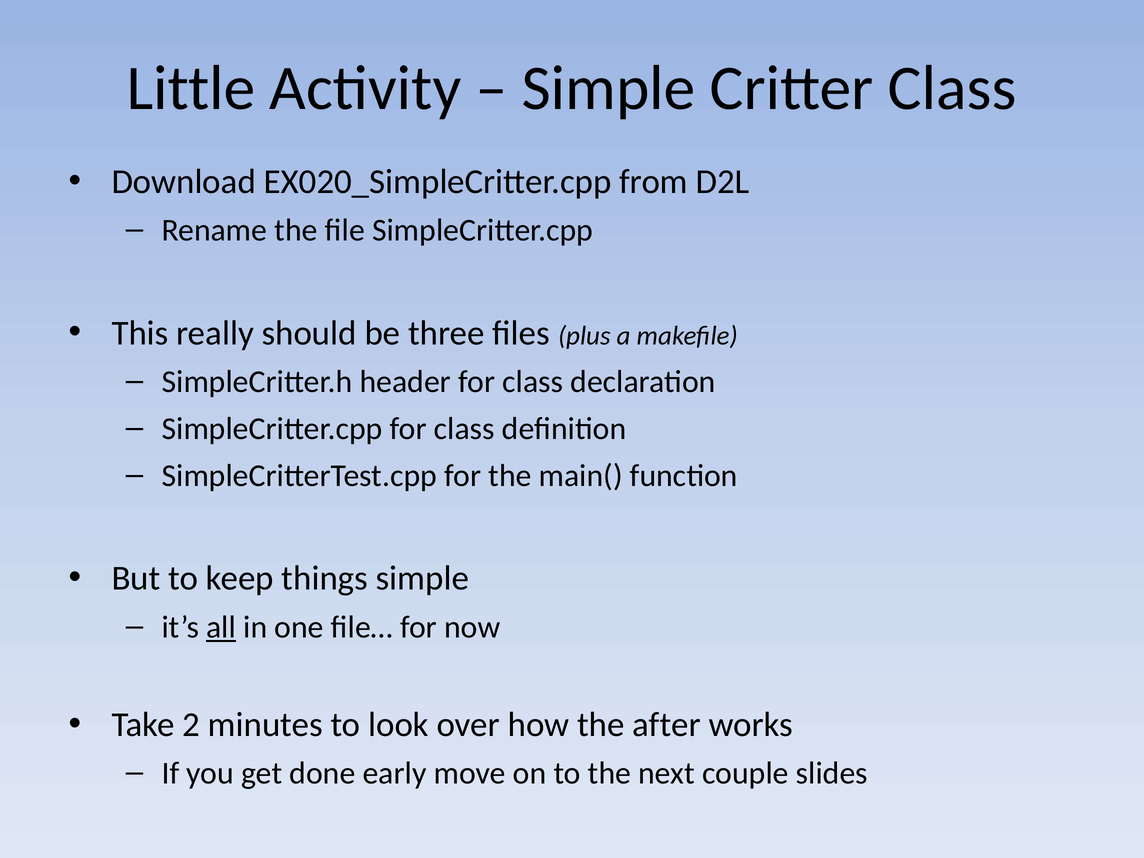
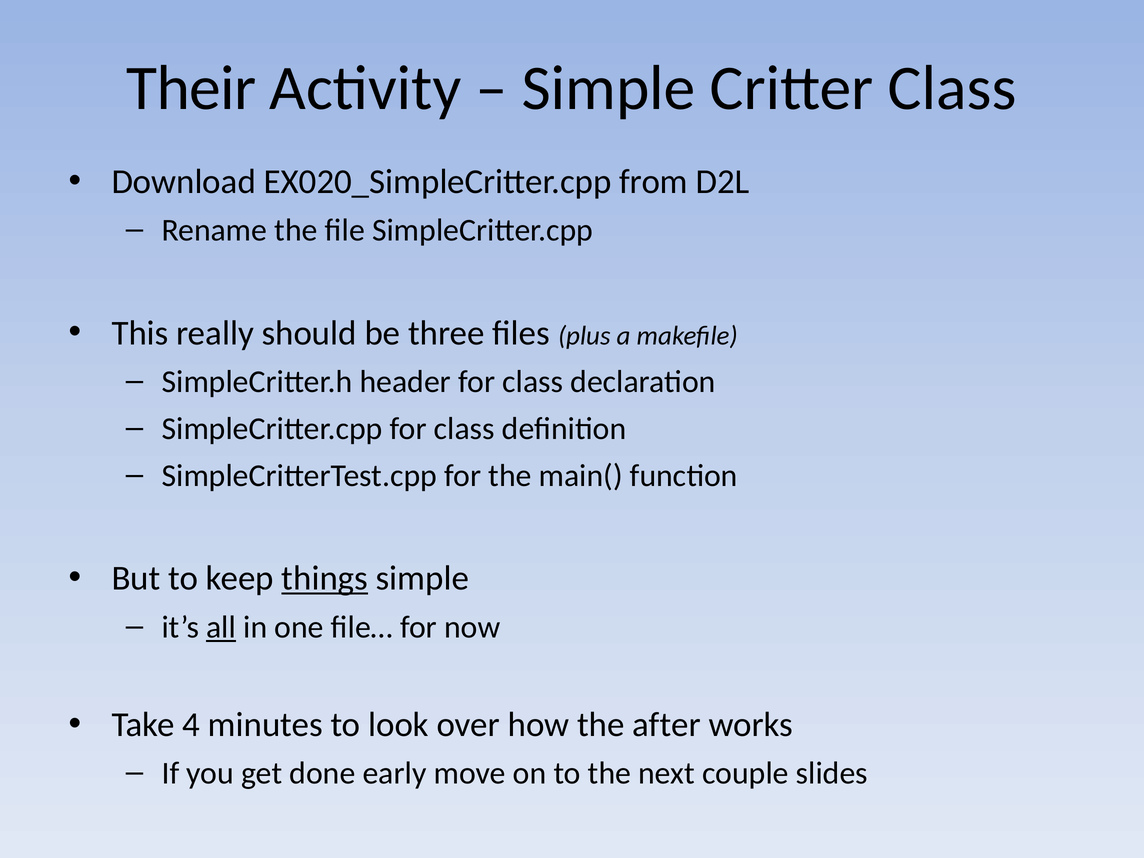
Little: Little -> Their
things underline: none -> present
2: 2 -> 4
